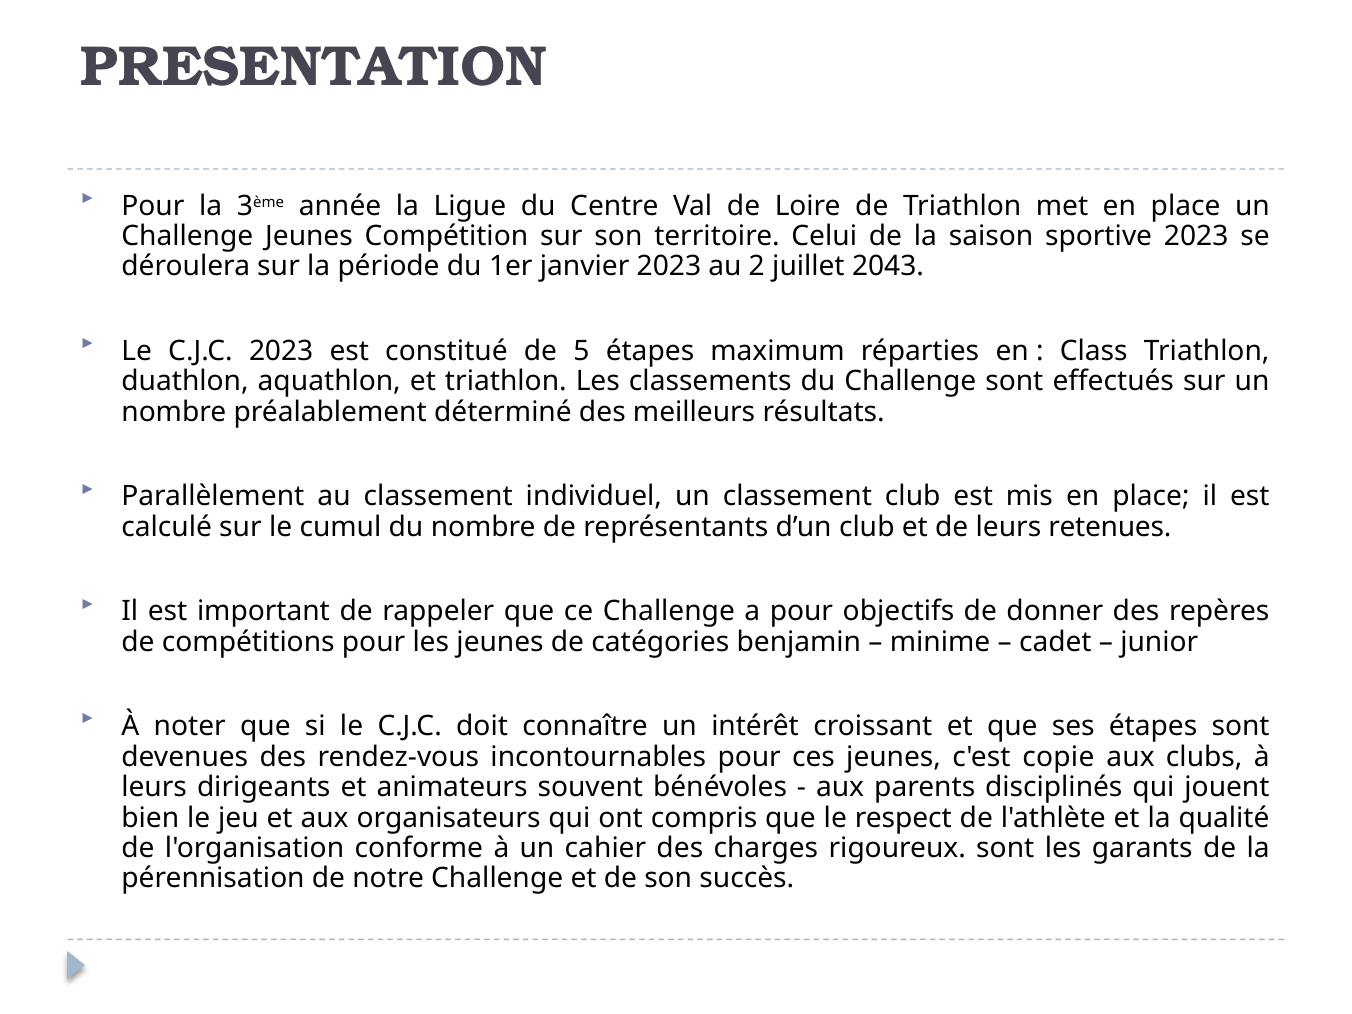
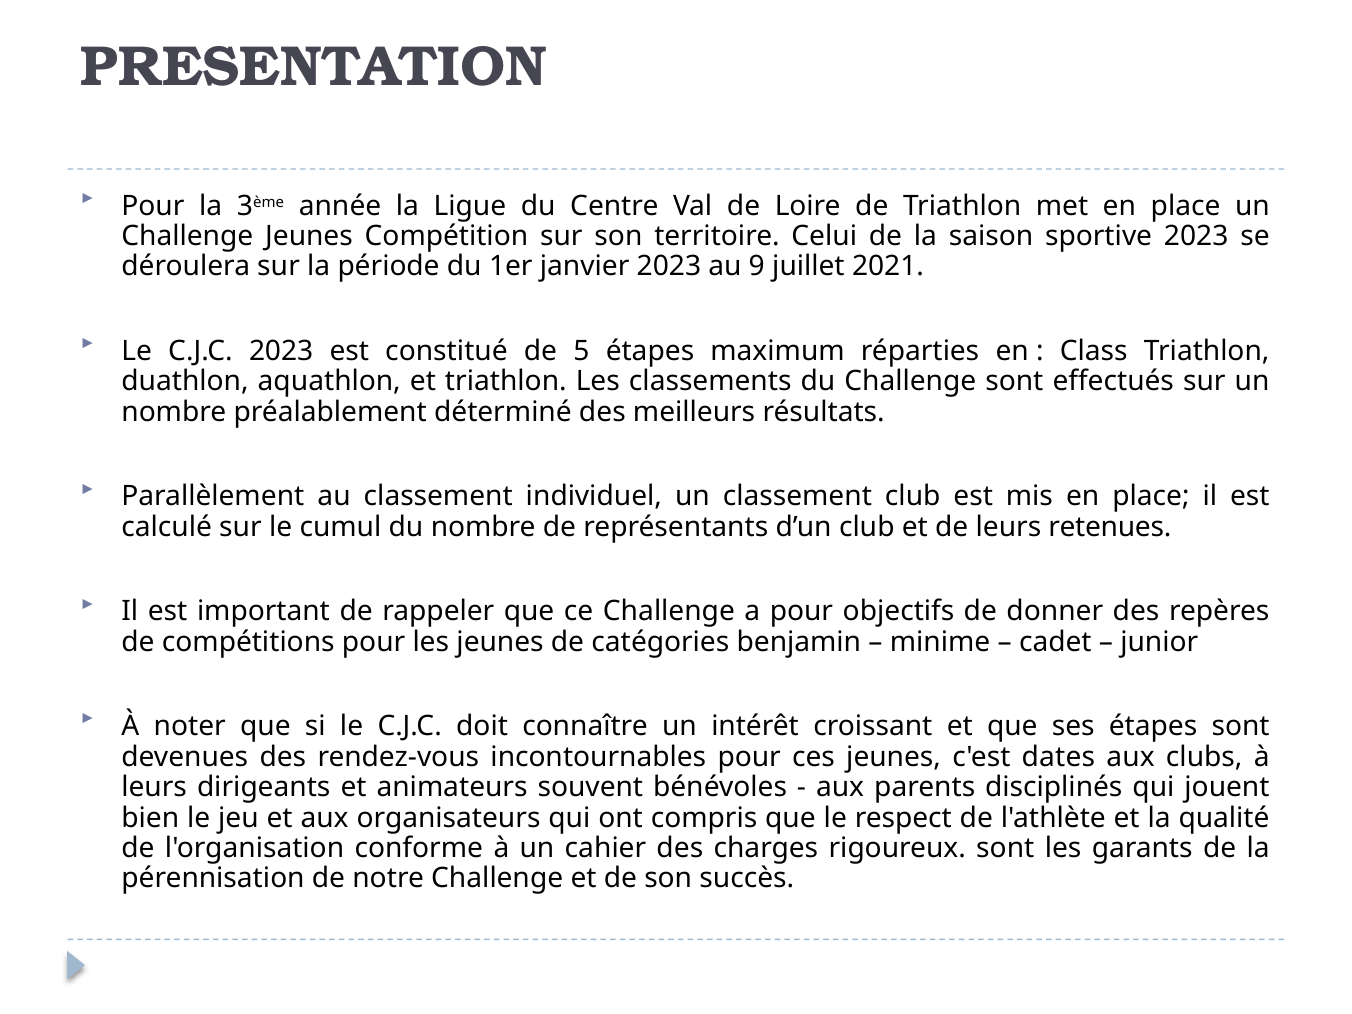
2: 2 -> 9
2043: 2043 -> 2021
copie: copie -> dates
